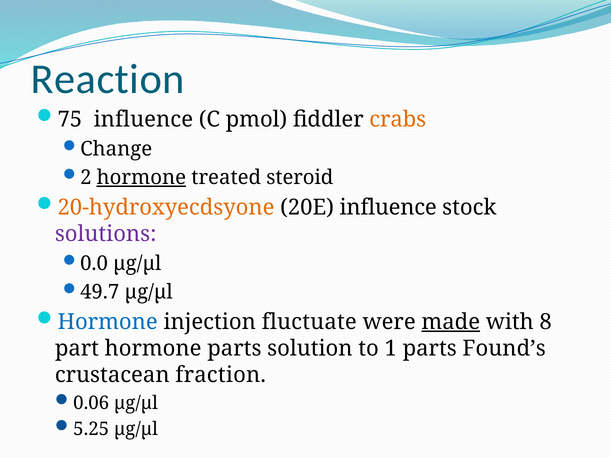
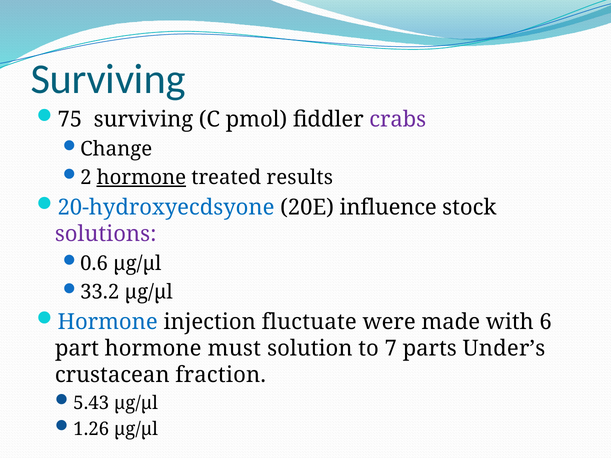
Reaction at (108, 79): Reaction -> Surviving
75 influence: influence -> surviving
crabs colour: orange -> purple
steroid: steroid -> results
20-hydroxyecdsyone colour: orange -> blue
0.0: 0.0 -> 0.6
49.7: 49.7 -> 33.2
made underline: present -> none
8: 8 -> 6
hormone parts: parts -> must
1: 1 -> 7
Found’s: Found’s -> Under’s
0.06: 0.06 -> 5.43
5.25: 5.25 -> 1.26
